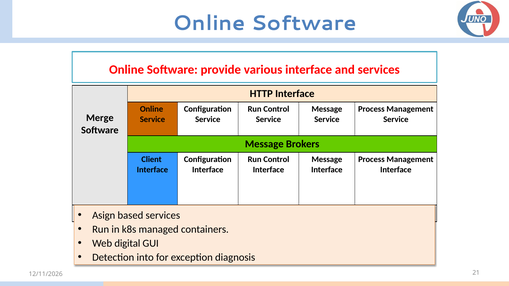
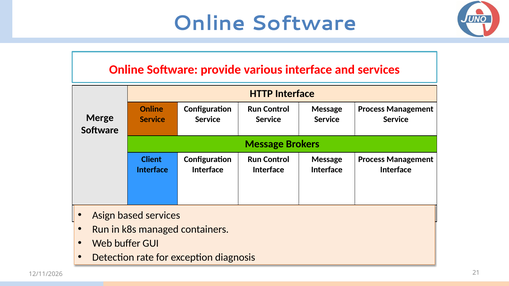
digital: digital -> buffer
into: into -> rate
